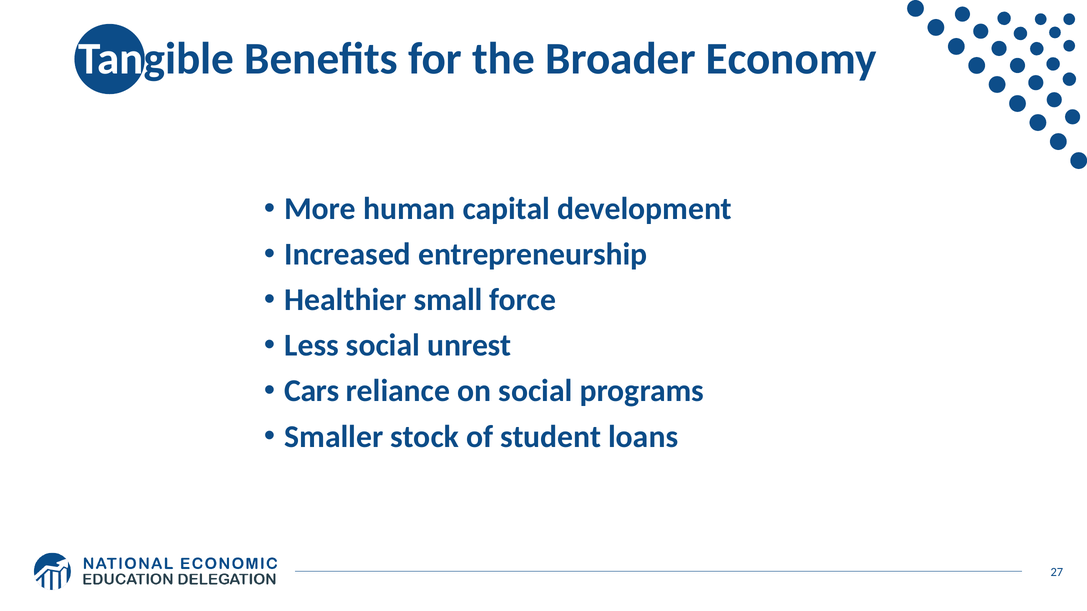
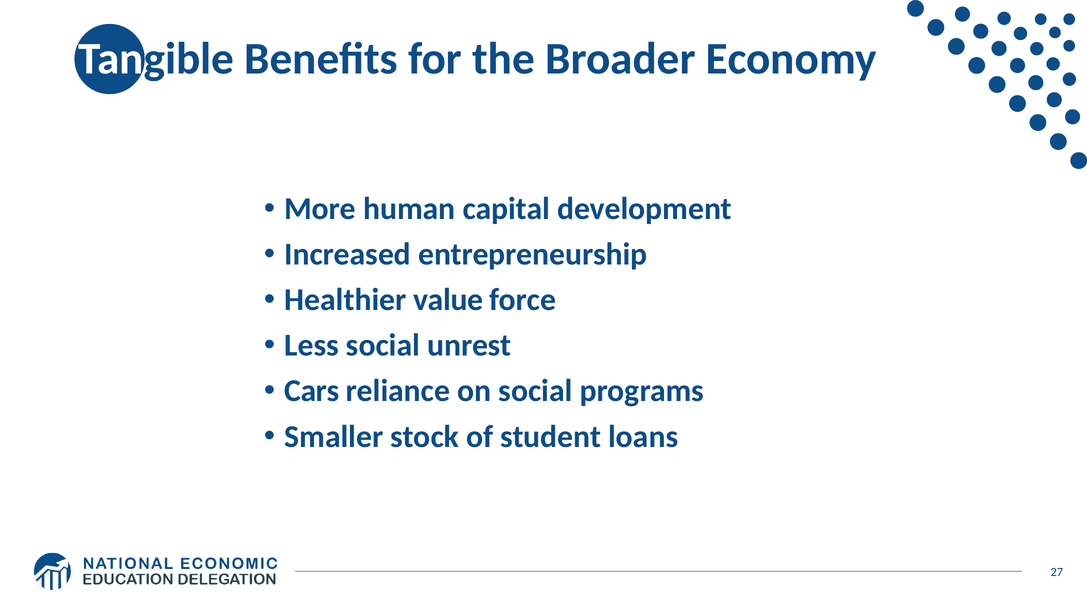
small: small -> value
